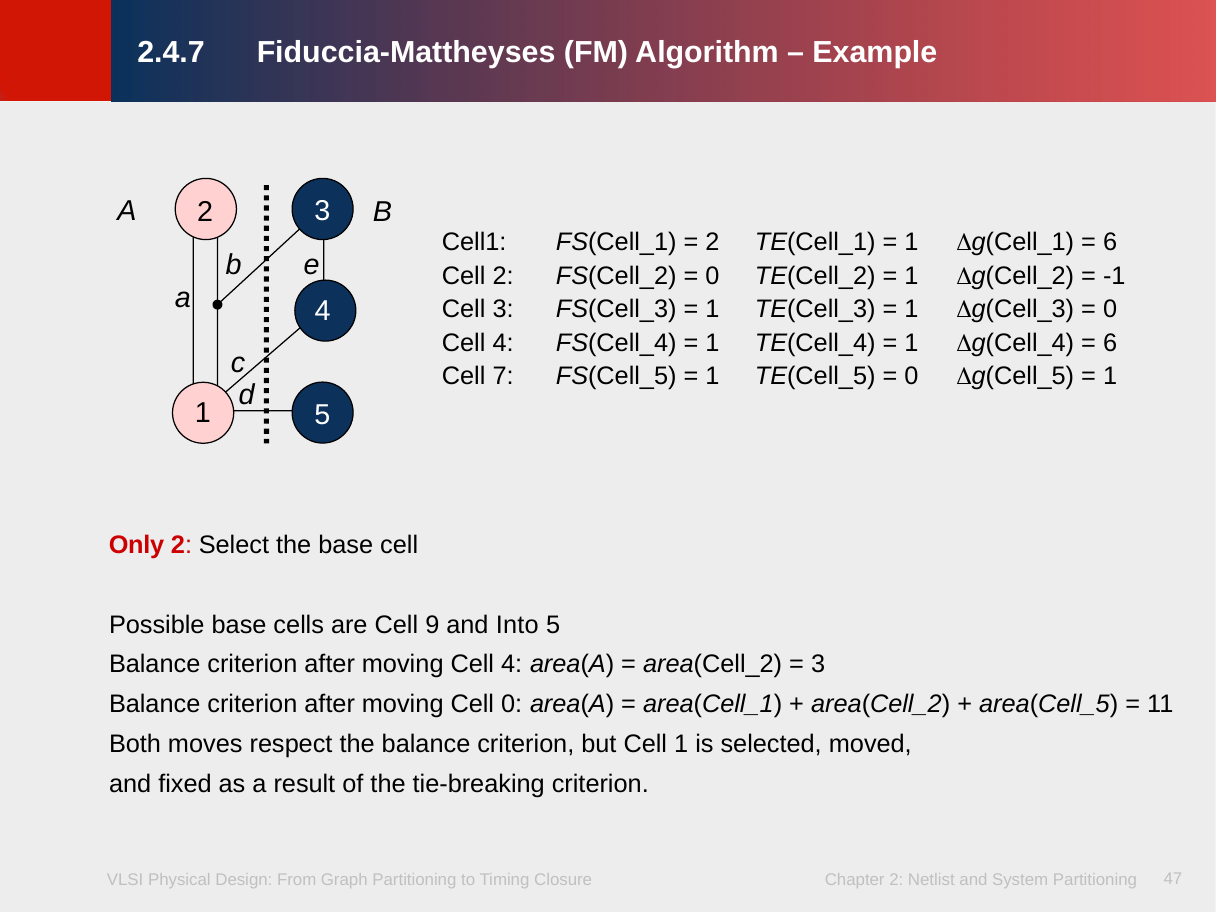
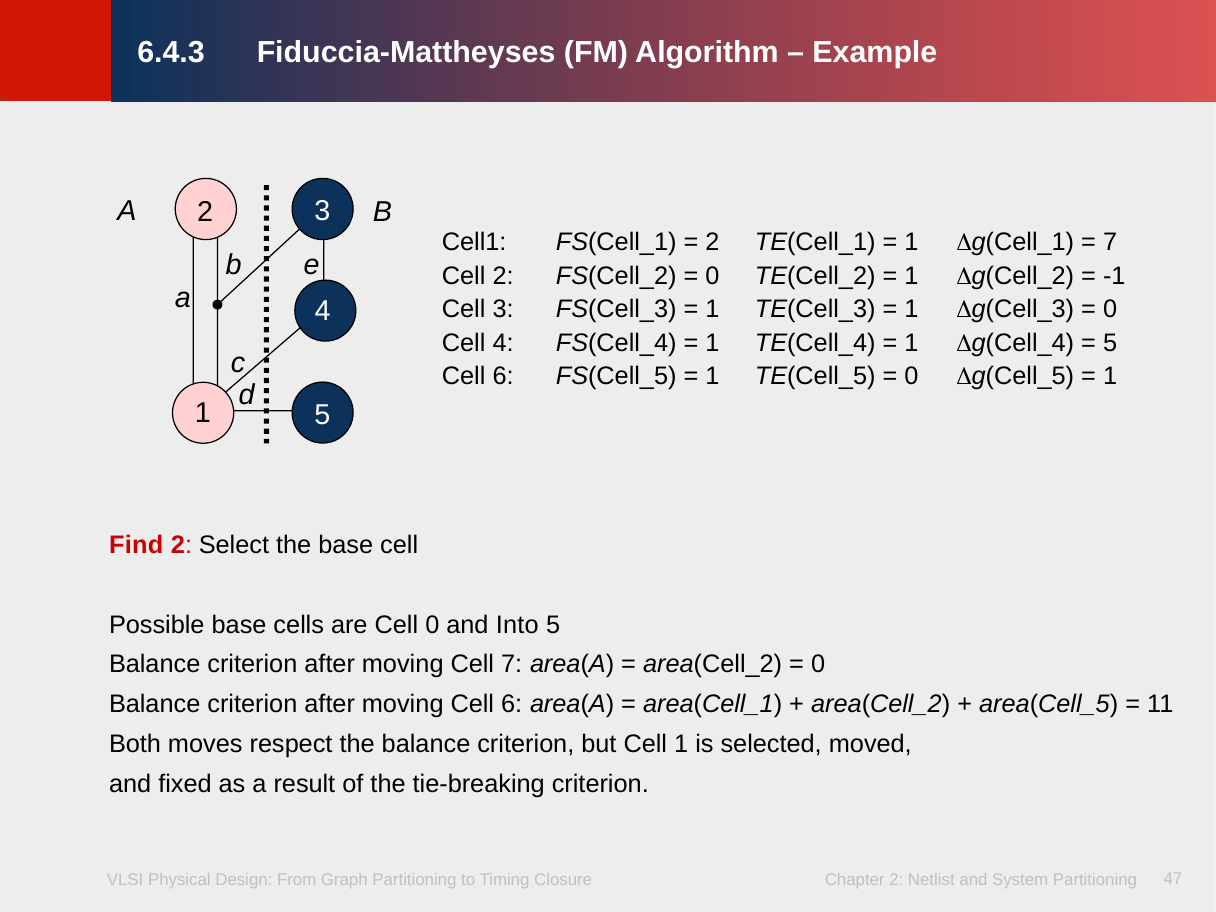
2.4.7: 2.4.7 -> 6.4.3
6 at (1110, 243): 6 -> 7
6 at (1110, 343): 6 -> 5
7 at (503, 376): 7 -> 6
Only: Only -> Find
Cell 9: 9 -> 0
moving Cell 4: 4 -> 7
3 at (818, 665): 3 -> 0
moving Cell 0: 0 -> 6
